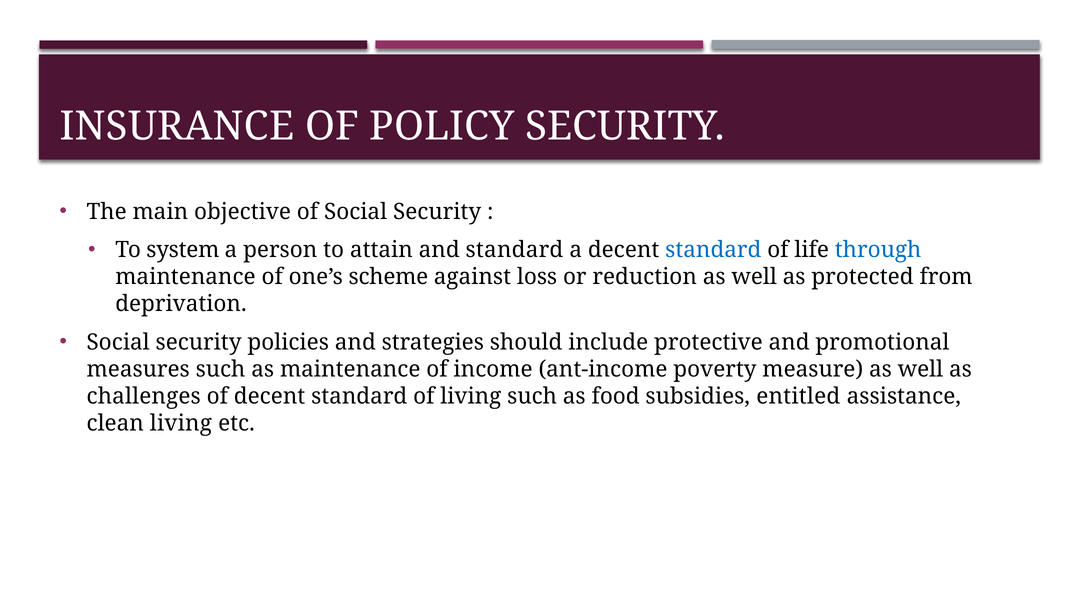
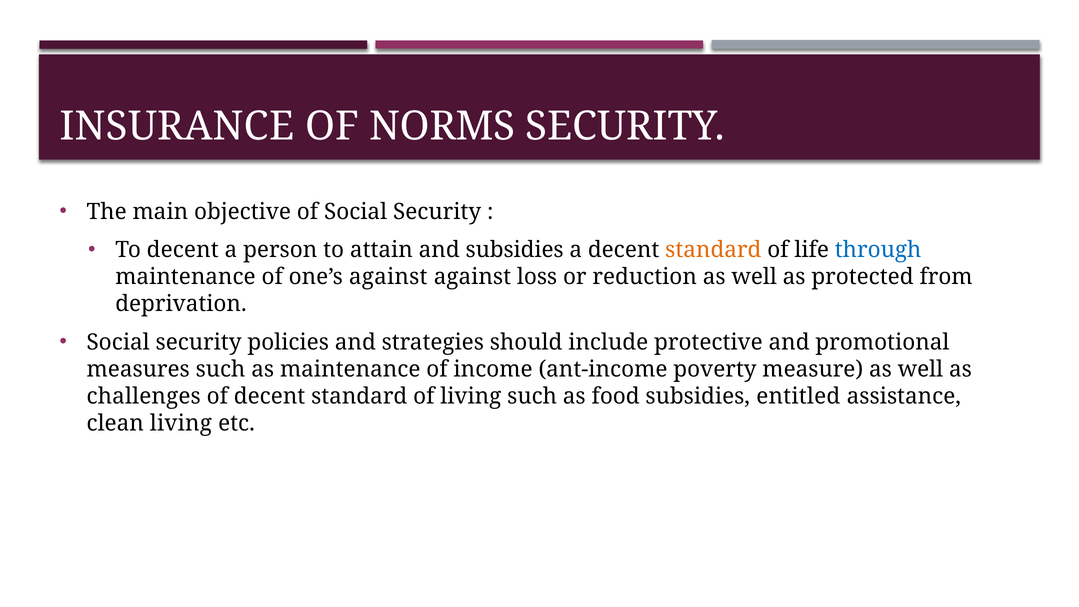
POLICY: POLICY -> NORMS
To system: system -> decent
and standard: standard -> subsidies
standard at (713, 250) colour: blue -> orange
one’s scheme: scheme -> against
